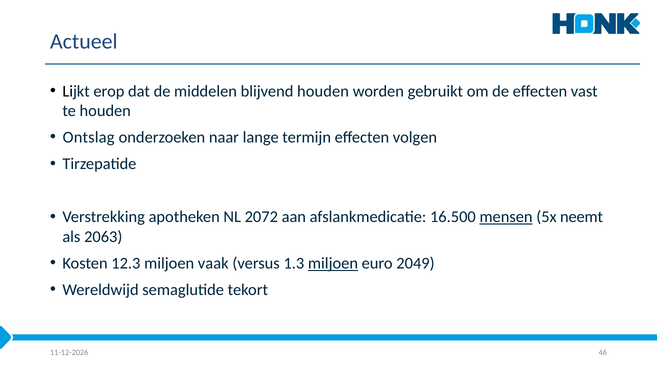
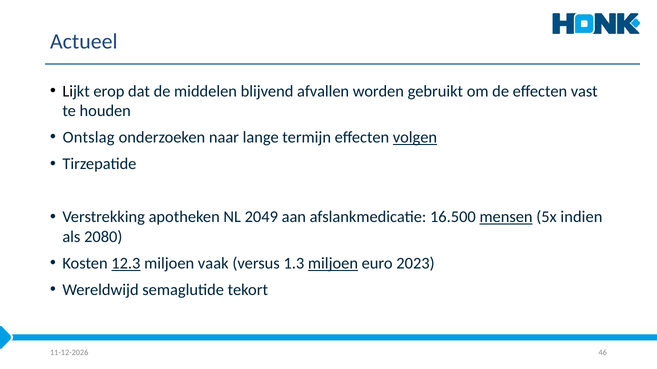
blijvend houden: houden -> afvallen
volgen underline: none -> present
2072: 2072 -> 2049
neemt: neemt -> indien
2063: 2063 -> 2080
12.3 underline: none -> present
2049: 2049 -> 2023
